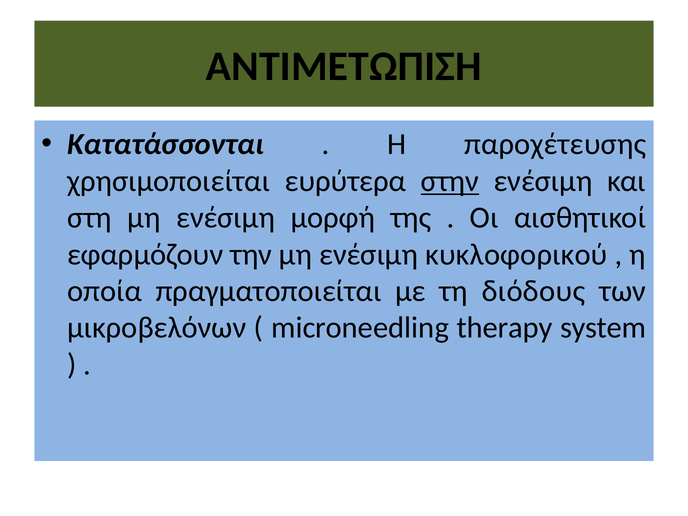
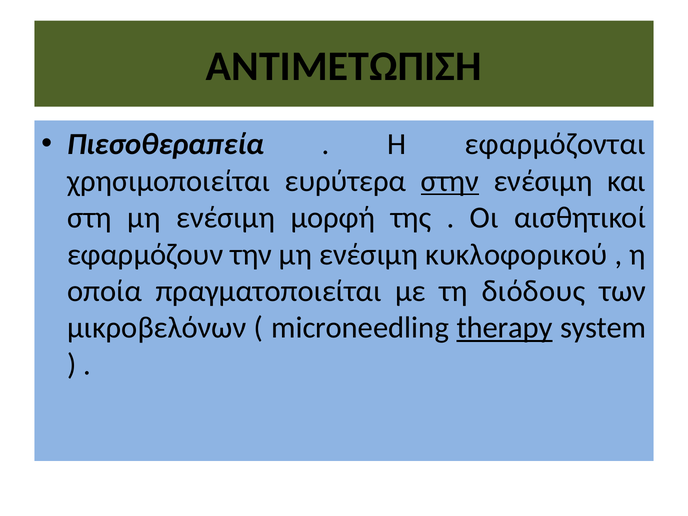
Κατατάσσονται: Κατατάσσονται -> Πιεσοθεραπεία
παροχέτευσης: παροχέτευσης -> εφαρμόζονται
therapy underline: none -> present
